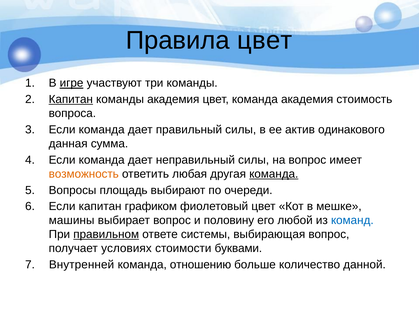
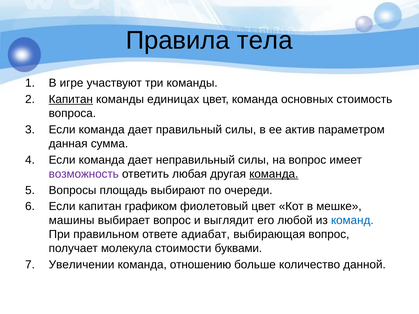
Правила цвет: цвет -> тела
игре underline: present -> none
команды академия: академия -> единицах
команда академия: академия -> основных
одинакового: одинакового -> параметром
возможность colour: orange -> purple
половину: половину -> выглядит
правильном underline: present -> none
системы: системы -> адиабат
условиях: условиях -> молекула
Внутренней: Внутренней -> Увеличении
